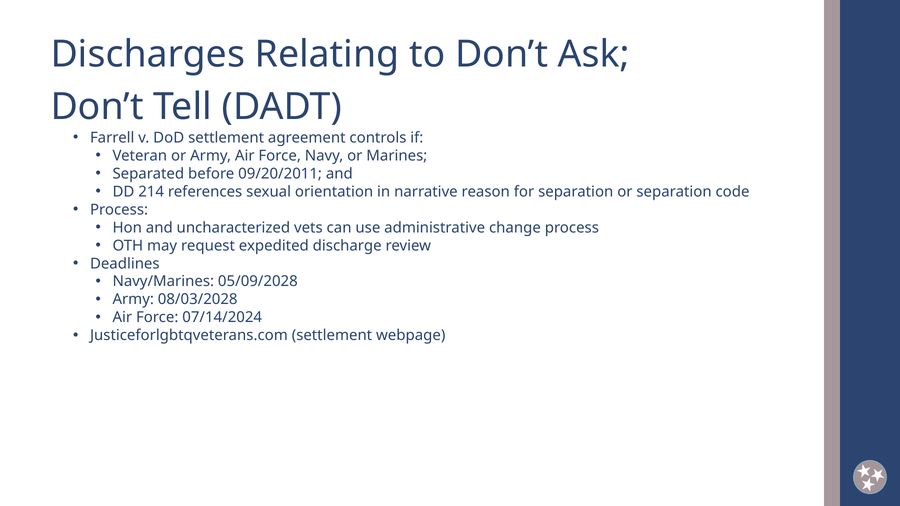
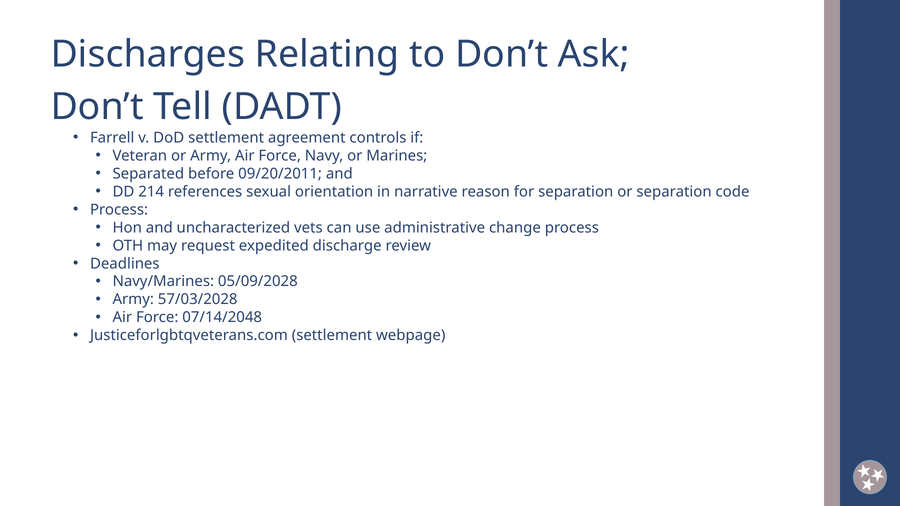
08/03/2028: 08/03/2028 -> 57/03/2028
07/14/2024: 07/14/2024 -> 07/14/2048
